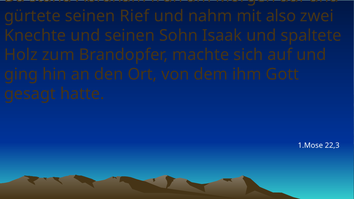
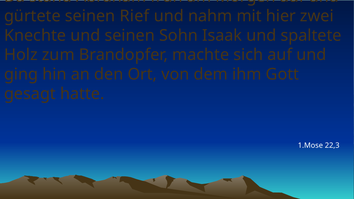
also: also -> hier
